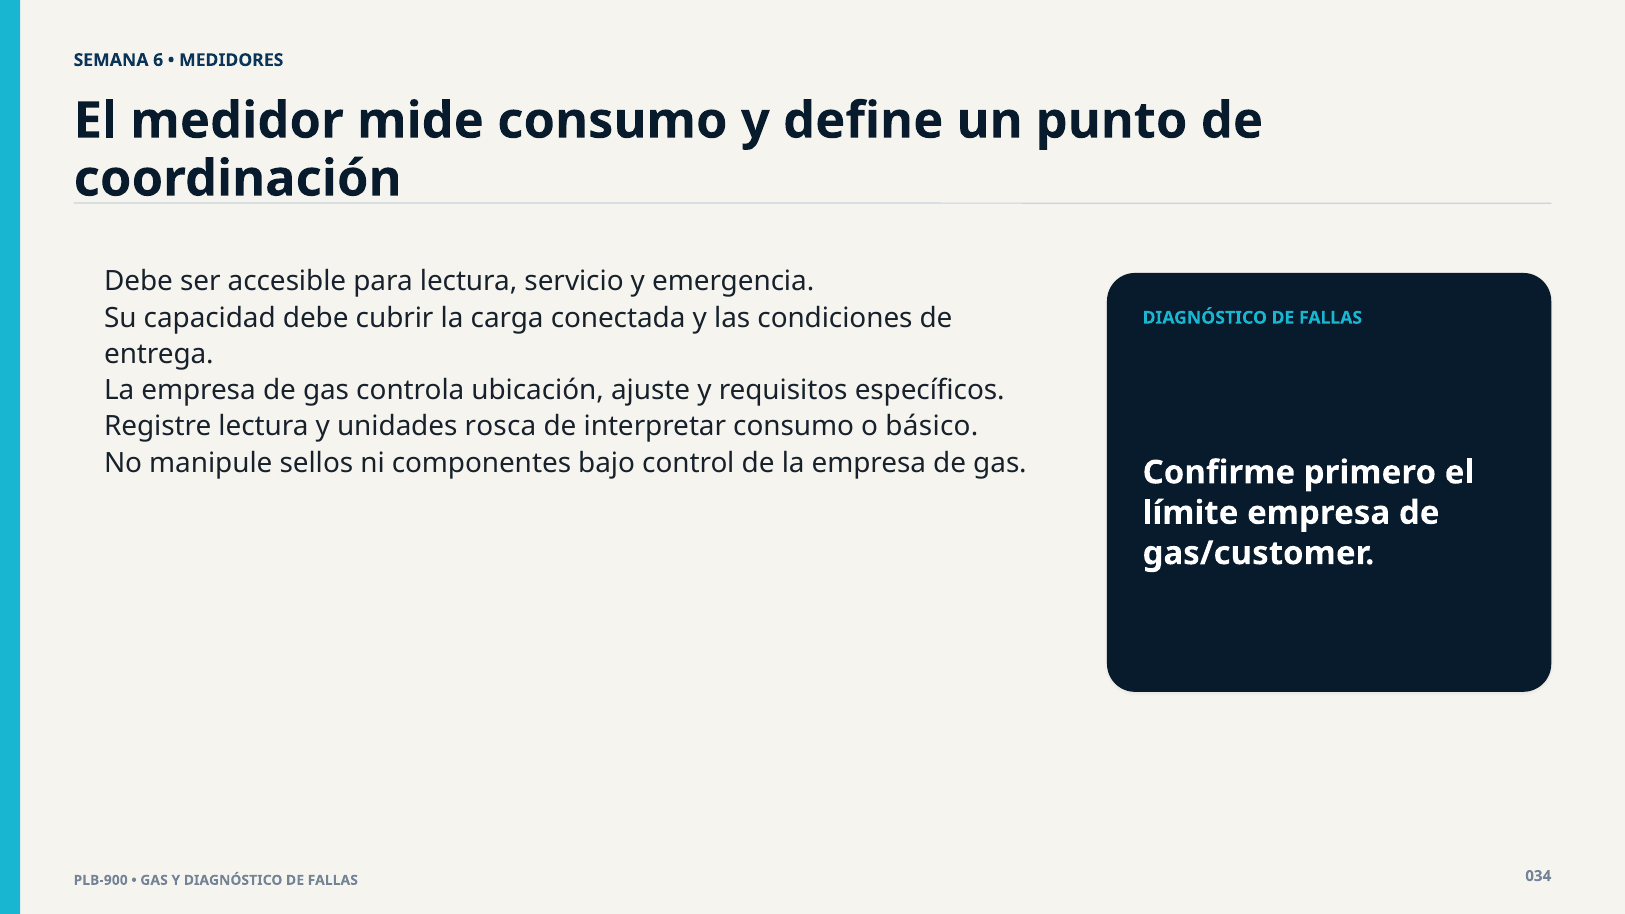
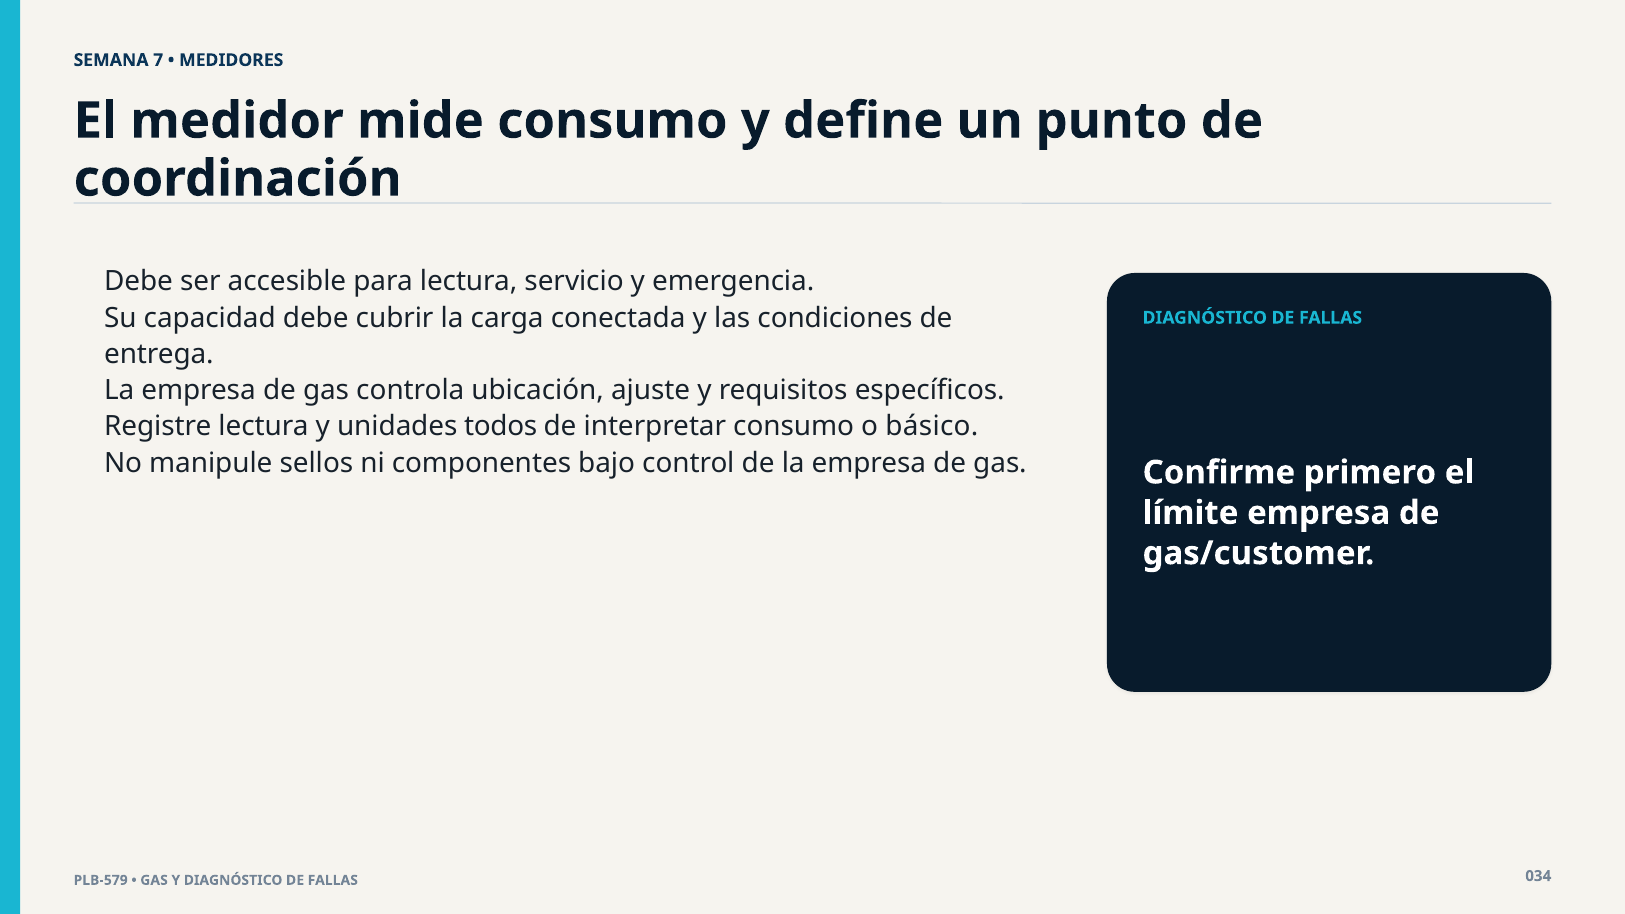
6: 6 -> 7
rosca: rosca -> todos
PLB-900: PLB-900 -> PLB-579
